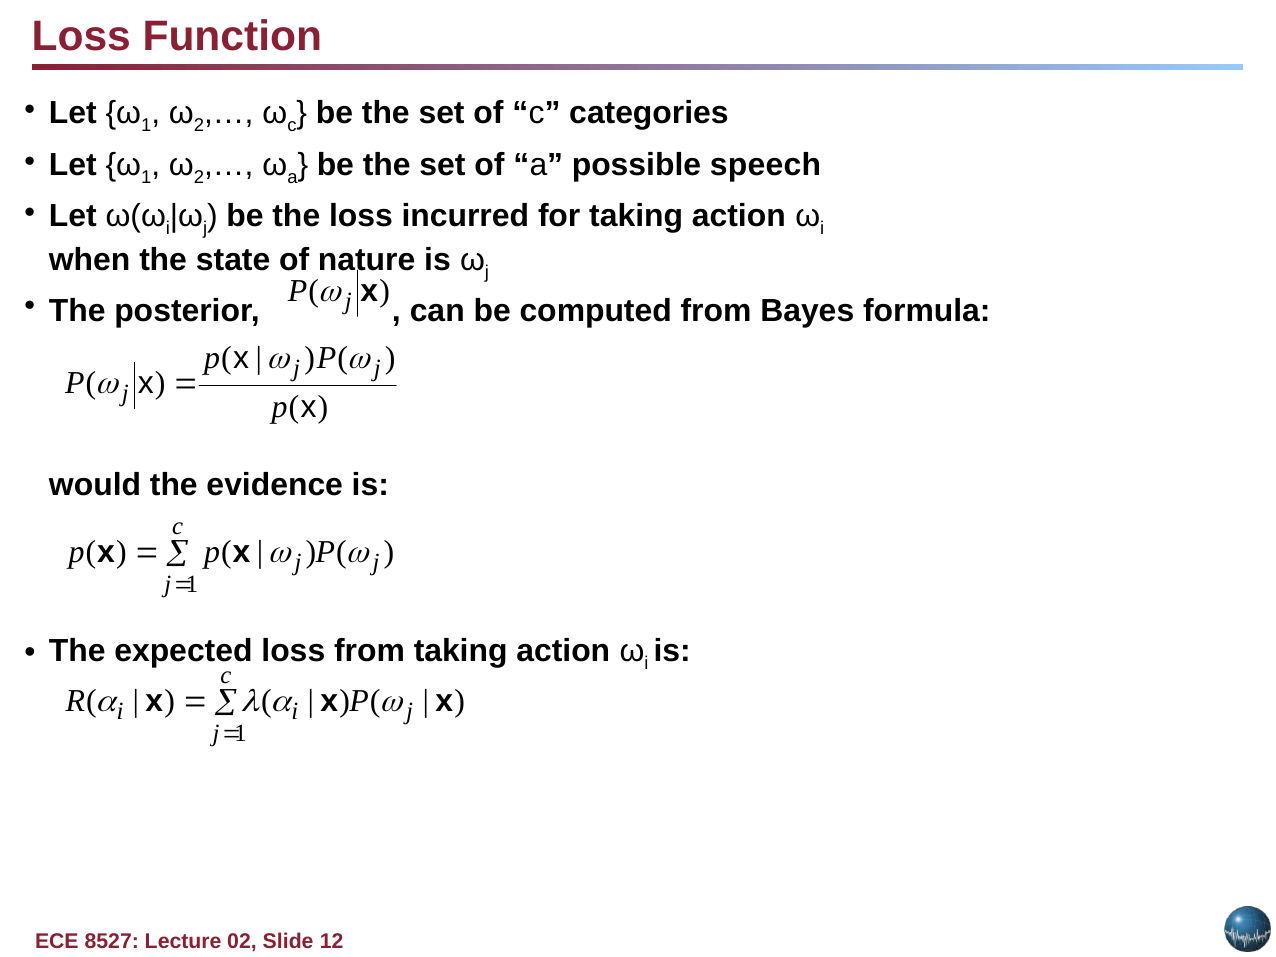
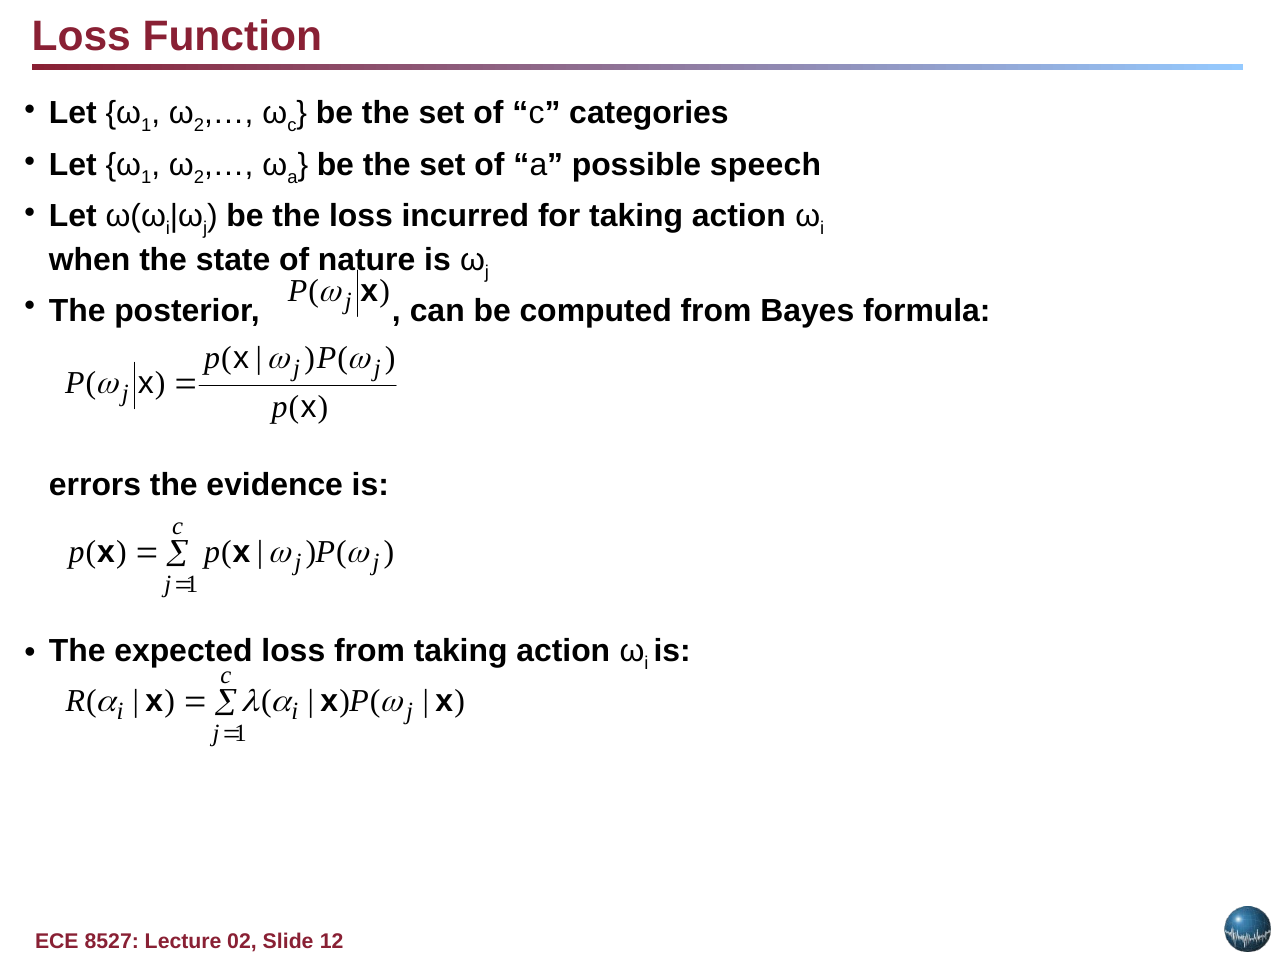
would: would -> errors
